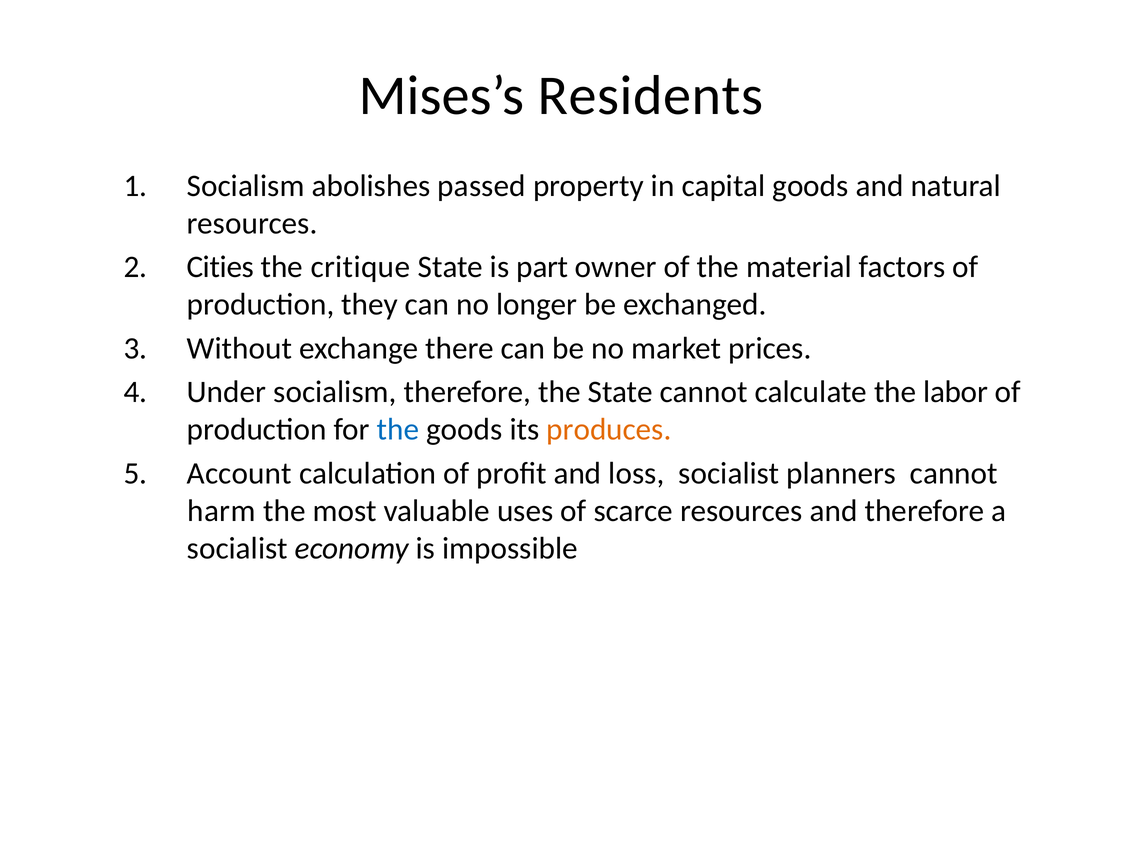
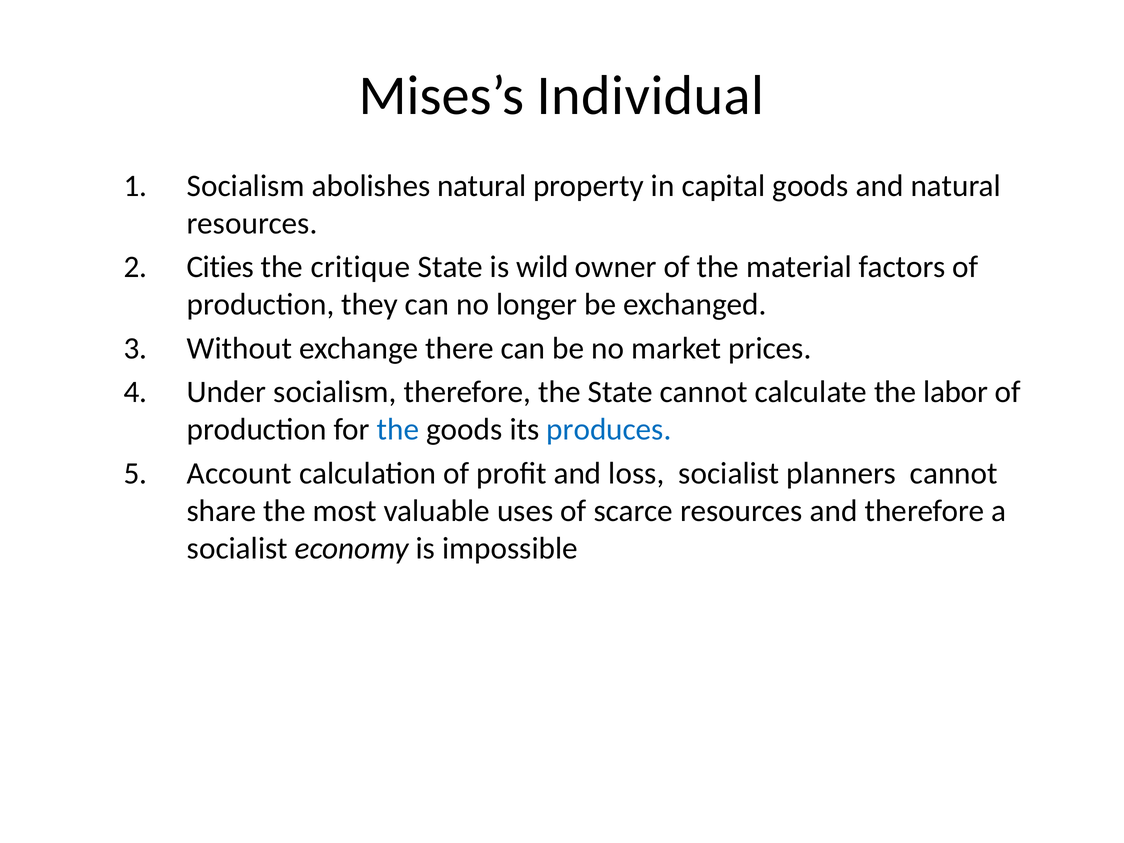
Residents: Residents -> Individual
abolishes passed: passed -> natural
part: part -> wild
produces colour: orange -> blue
harm: harm -> share
